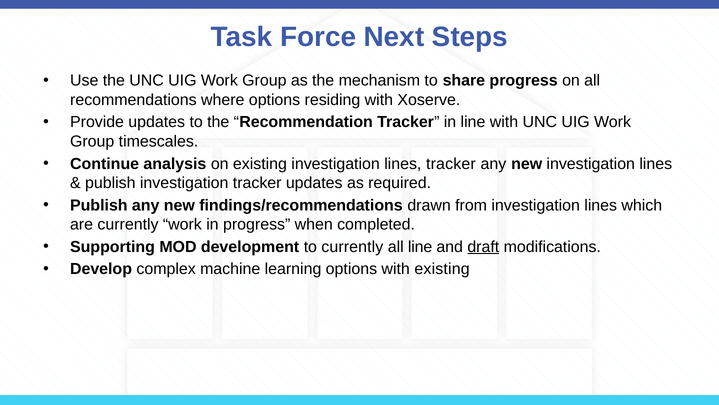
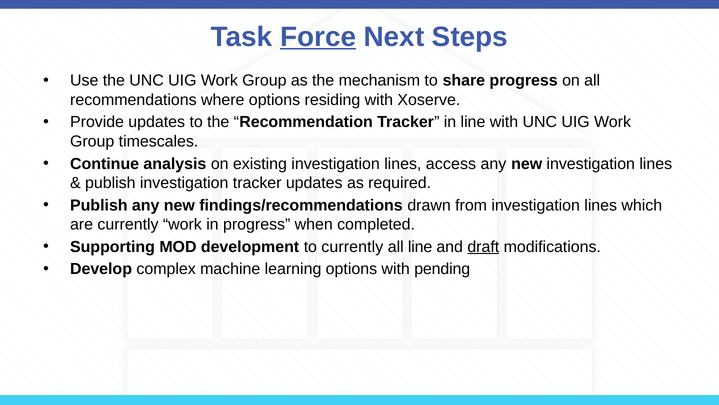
Force underline: none -> present
lines tracker: tracker -> access
with existing: existing -> pending
